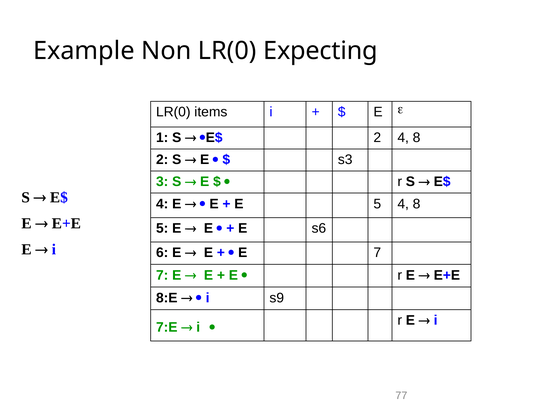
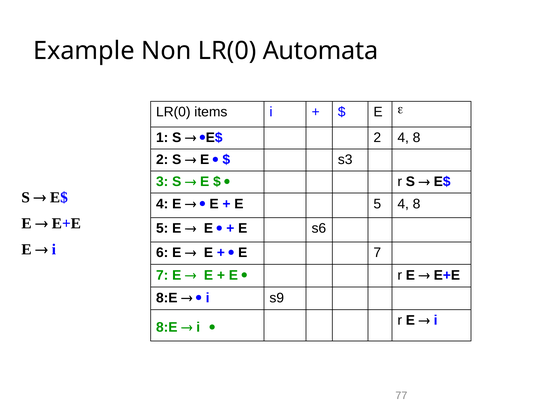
Expecting: Expecting -> Automata
7:E at (167, 327): 7:E -> 8:E
